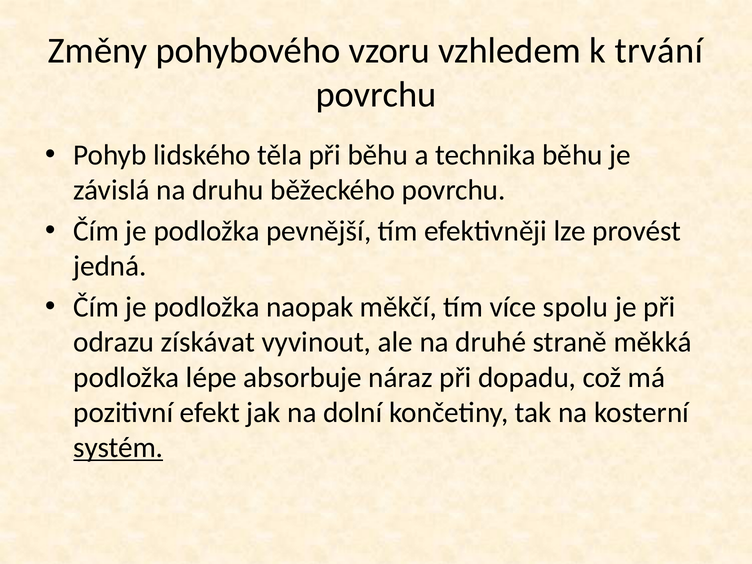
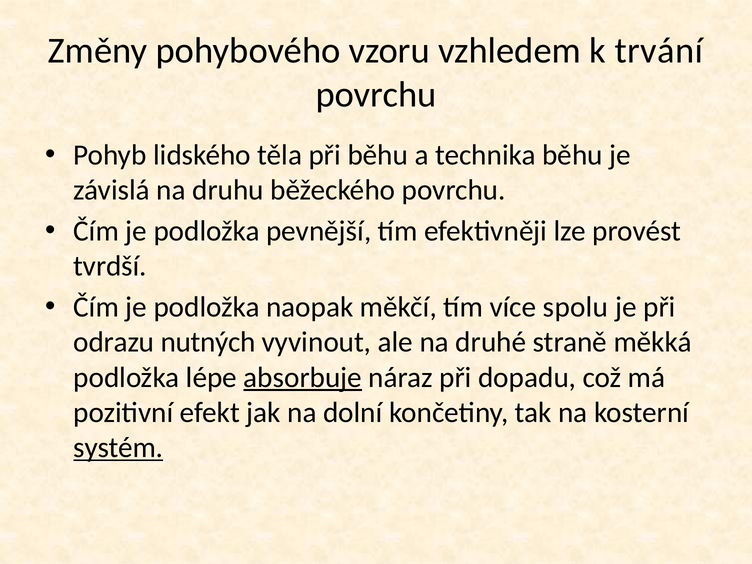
jedná: jedná -> tvrdší
získávat: získávat -> nutných
absorbuje underline: none -> present
